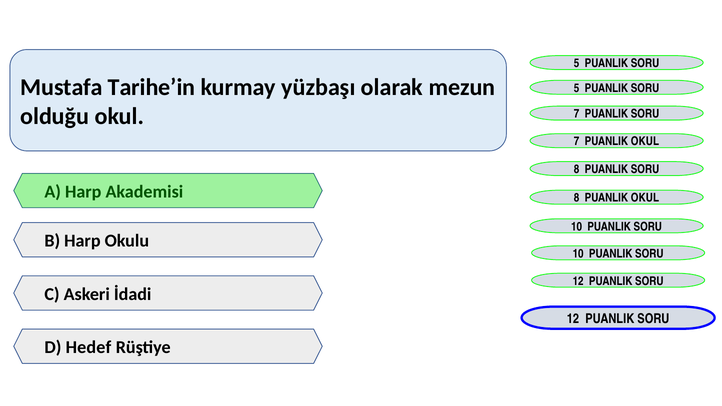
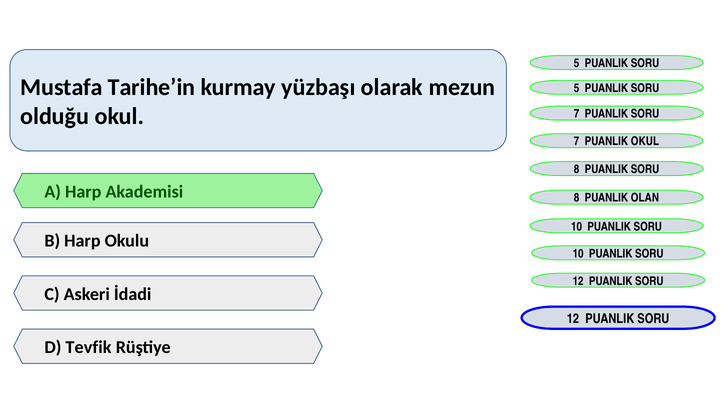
8 PUANLIK OKUL: OKUL -> OLAN
Hedef: Hedef -> Tevfik
